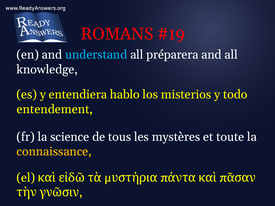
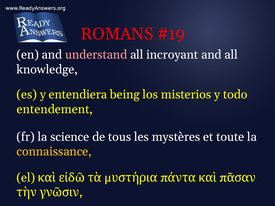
understand colour: light blue -> pink
préparera: préparera -> incroyant
hablo: hablo -> being
